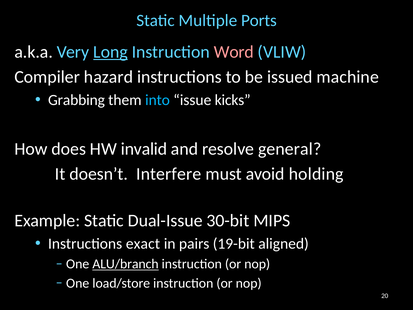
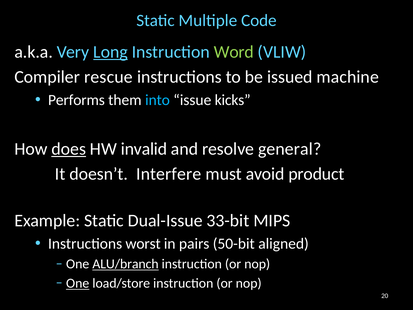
Ports: Ports -> Code
Word colour: pink -> light green
hazard: hazard -> rescue
Grabbing: Grabbing -> Performs
does underline: none -> present
holding: holding -> product
30-bit: 30-bit -> 33-bit
exact: exact -> worst
19-bit: 19-bit -> 50-bit
One at (78, 283) underline: none -> present
